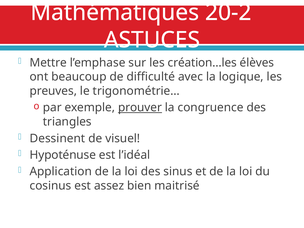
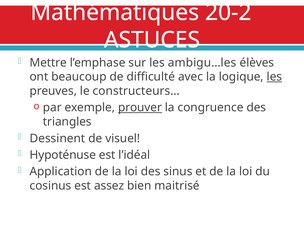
création…les: création…les -> ambigu…les
les at (274, 77) underline: none -> present
trigonométrie…: trigonométrie… -> constructeurs…
